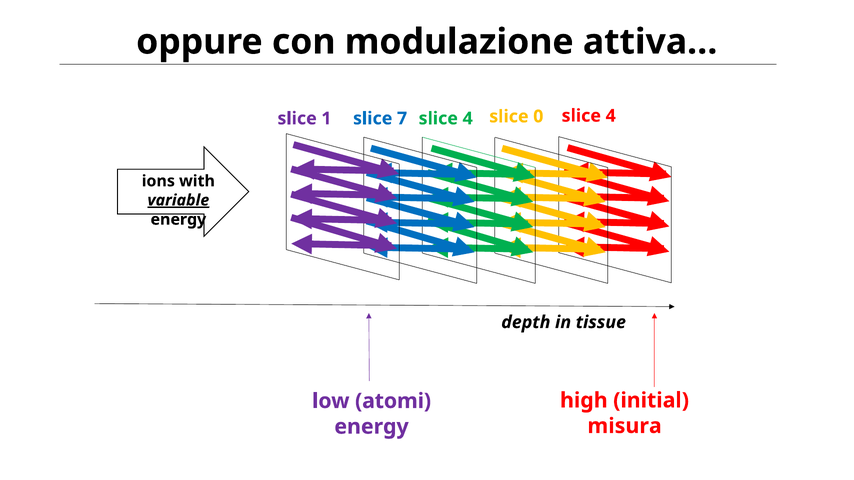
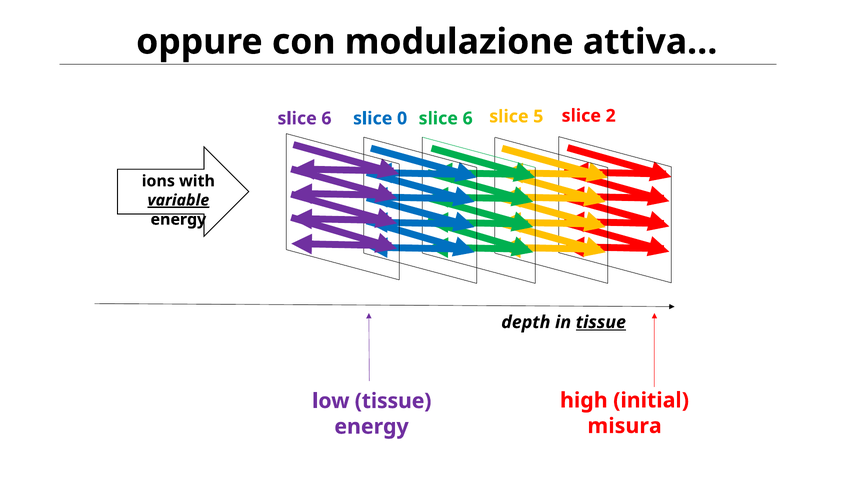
4 at (611, 116): 4 -> 2
0: 0 -> 5
1 at (326, 119): 1 -> 6
7: 7 -> 0
4 at (468, 119): 4 -> 6
tissue at (601, 322) underline: none -> present
low atomi: atomi -> tissue
